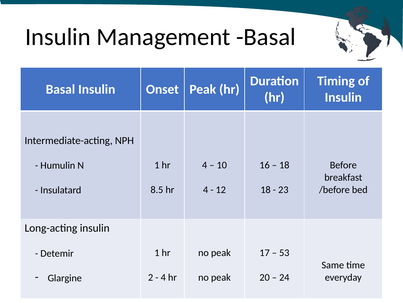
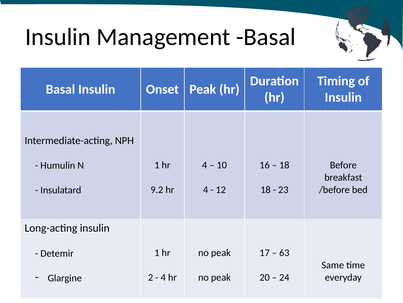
8.5: 8.5 -> 9.2
53: 53 -> 63
